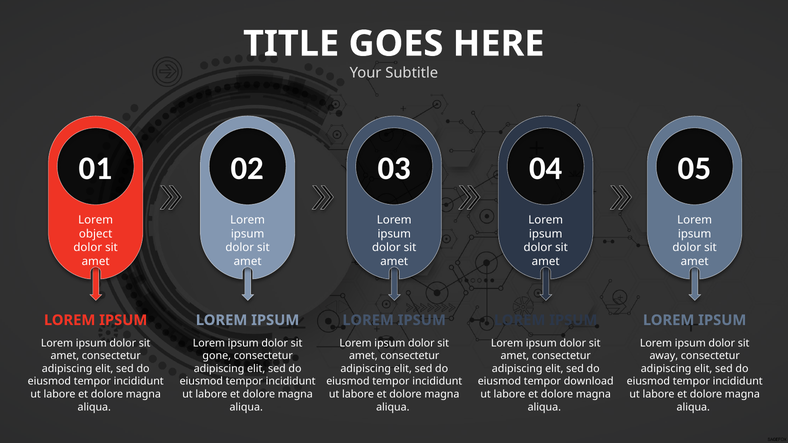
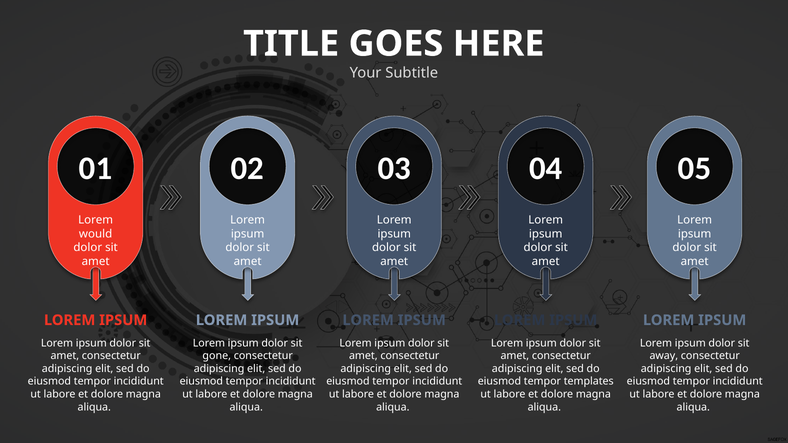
object: object -> would
download: download -> templates
